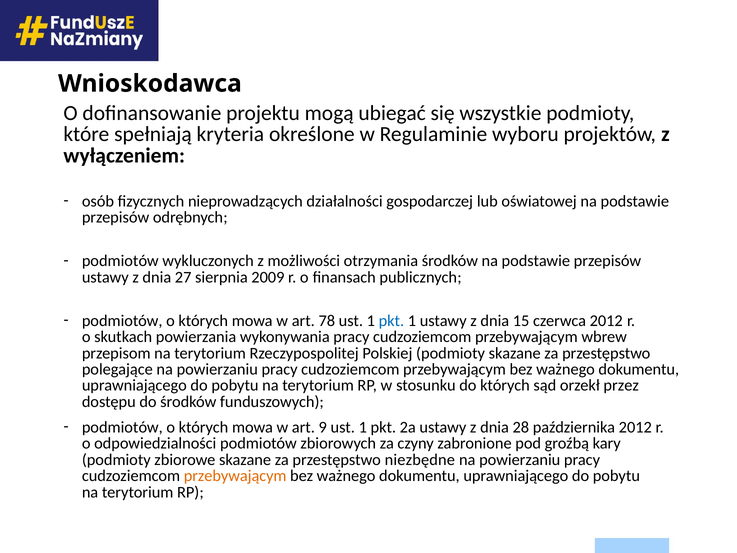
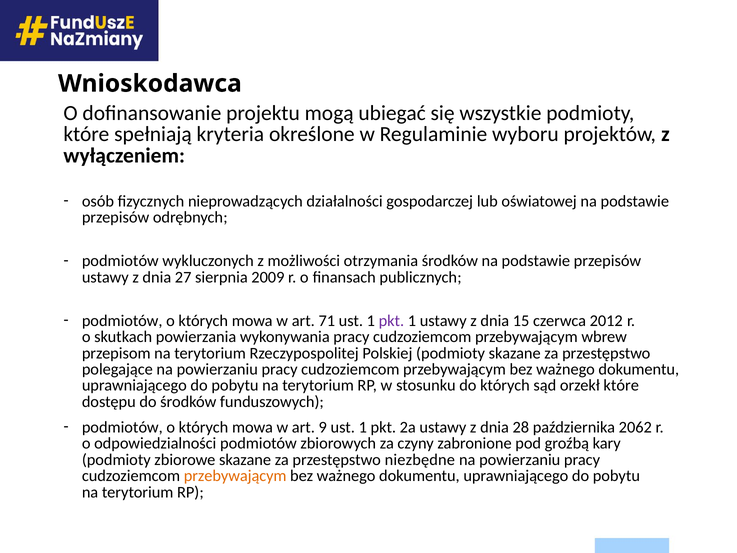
78: 78 -> 71
pkt at (391, 321) colour: blue -> purple
orzekł przez: przez -> które
października 2012: 2012 -> 2062
